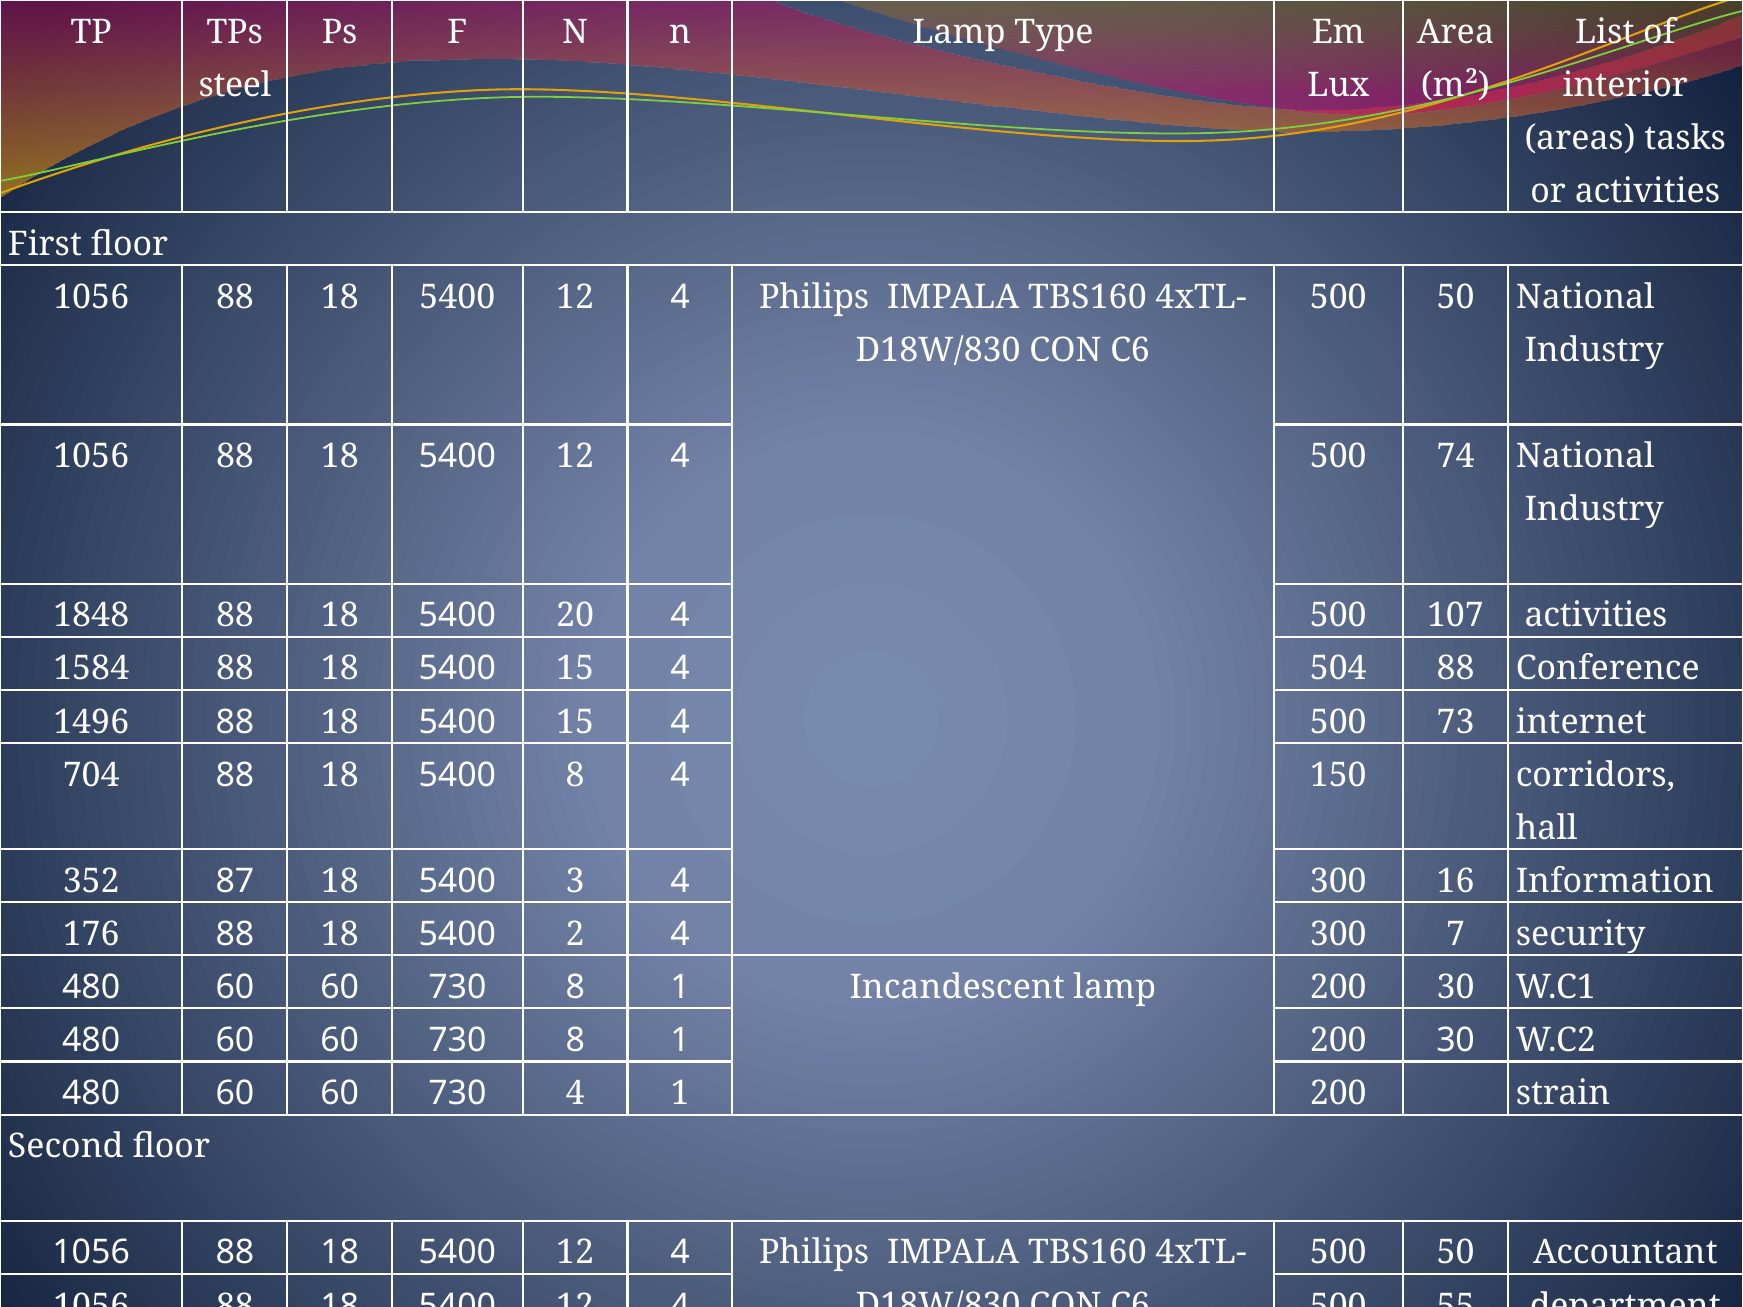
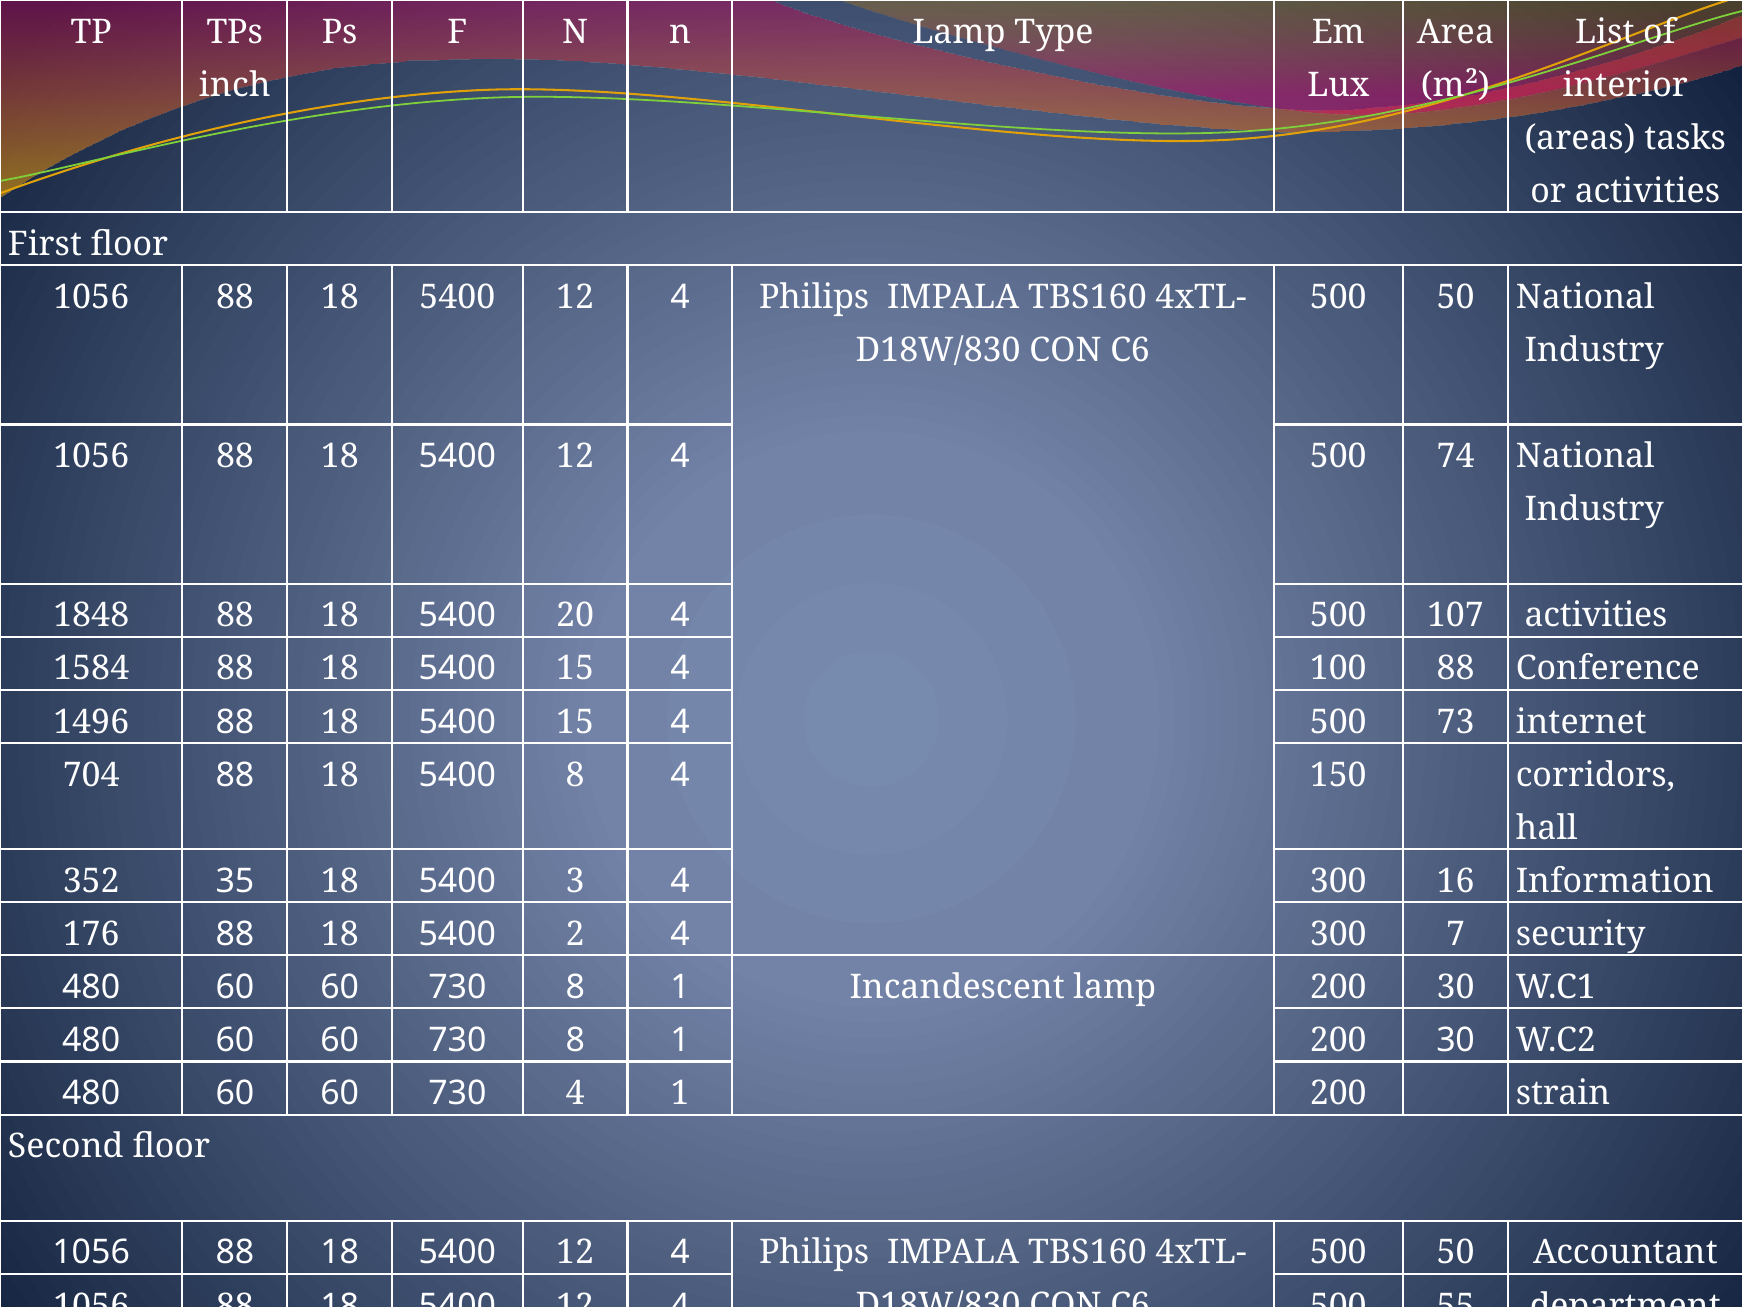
steel: steel -> inch
504: 504 -> 100
87: 87 -> 35
